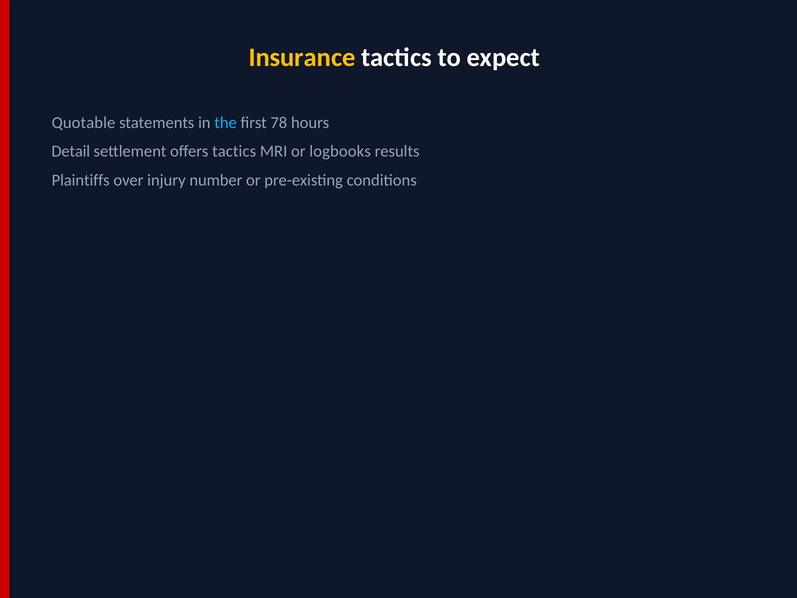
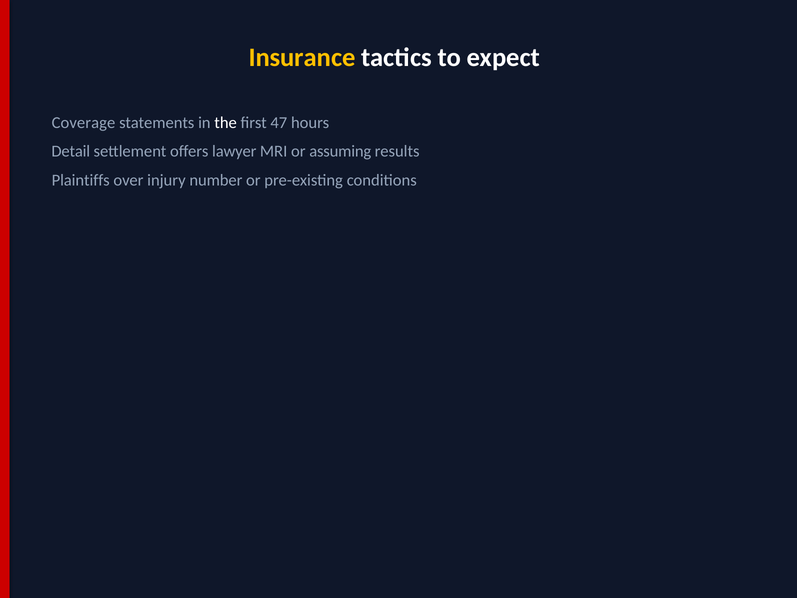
Quotable: Quotable -> Coverage
the colour: light blue -> white
78: 78 -> 47
offers tactics: tactics -> lawyer
logbooks: logbooks -> assuming
